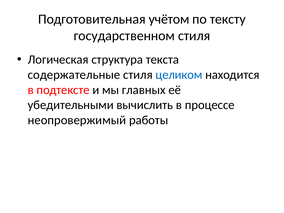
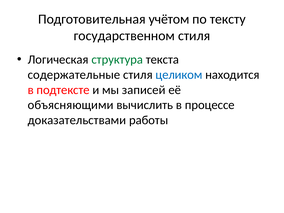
структура colour: black -> green
главных: главных -> записей
убедительными: убедительными -> объясняющими
неопровержимый: неопровержимый -> доказательствами
